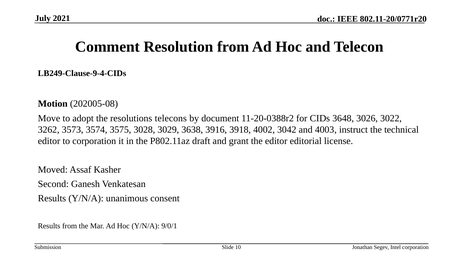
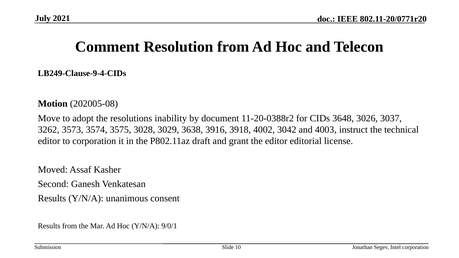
telecons: telecons -> inability
3022: 3022 -> 3037
